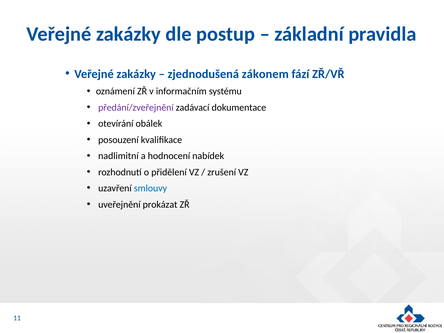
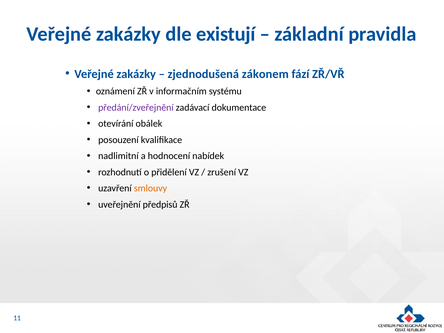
postup: postup -> existují
smlouvy colour: blue -> orange
prokázat: prokázat -> předpisů
